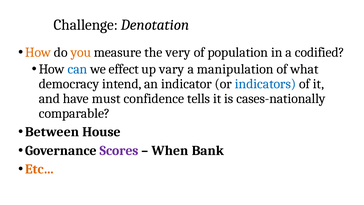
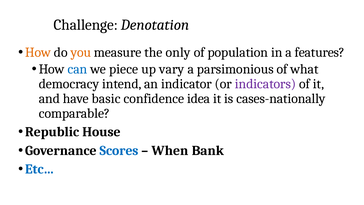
very: very -> only
codified: codified -> features
effect: effect -> piece
manipulation: manipulation -> parsimonious
indicators colour: blue -> purple
must: must -> basic
tells: tells -> idea
Between: Between -> Republic
Scores colour: purple -> blue
Etc… colour: orange -> blue
